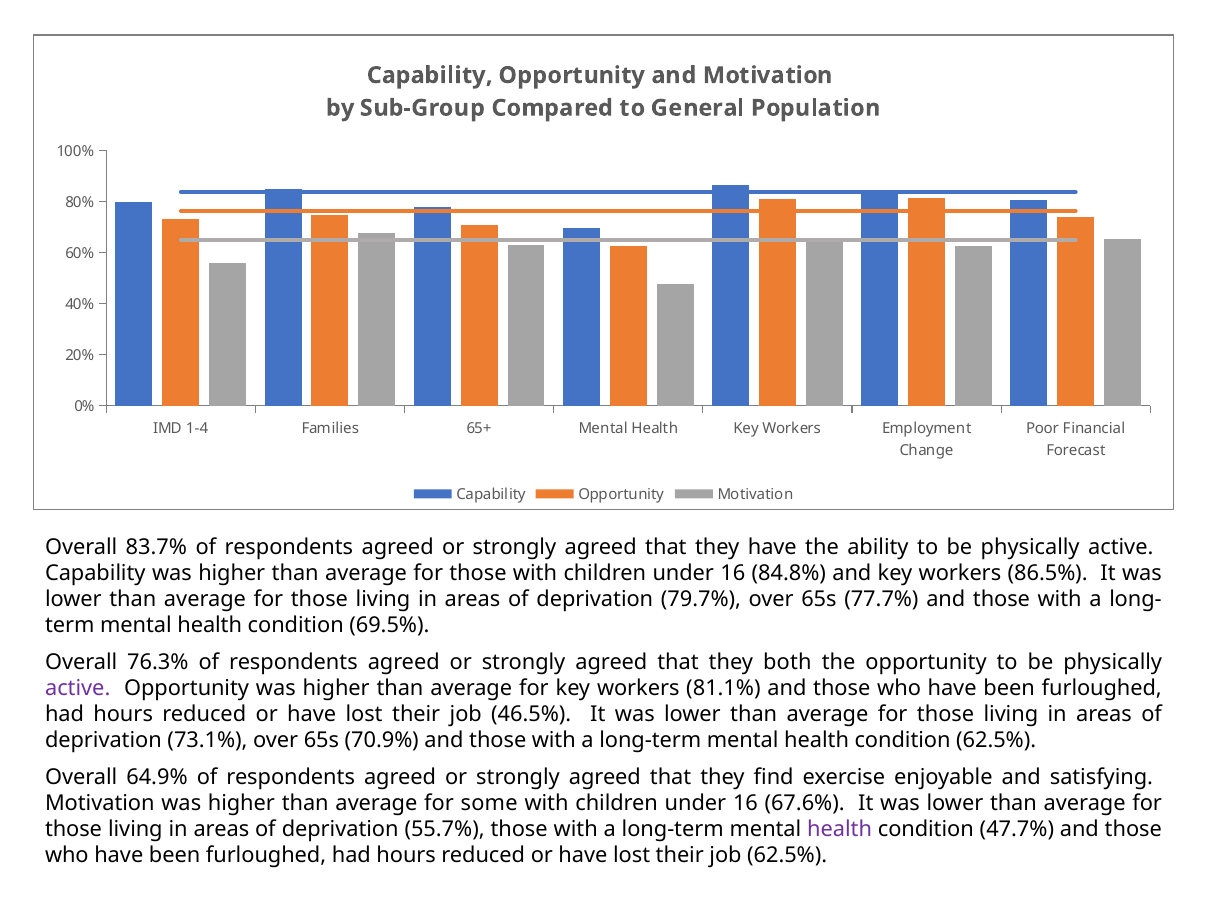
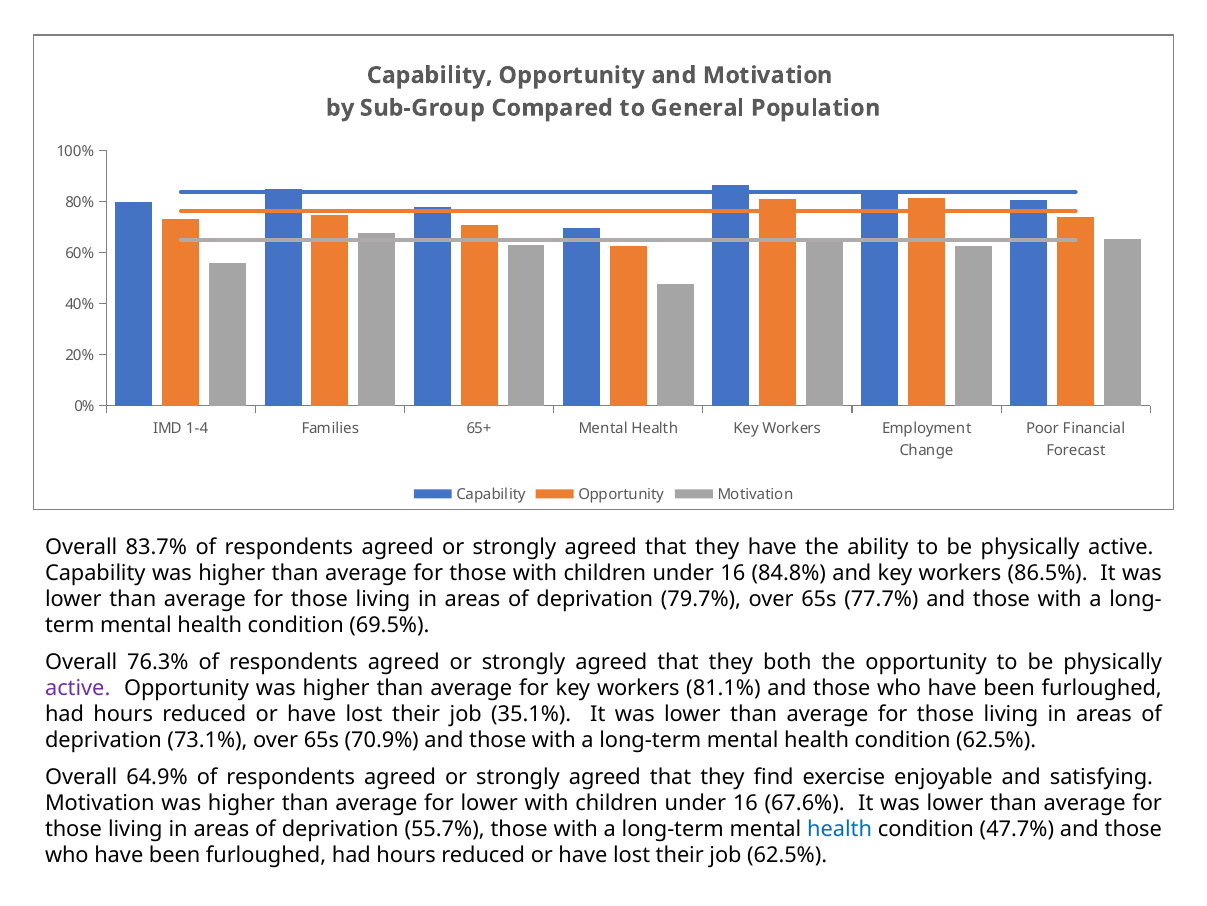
46.5%: 46.5% -> 35.1%
for some: some -> lower
health at (840, 829) colour: purple -> blue
